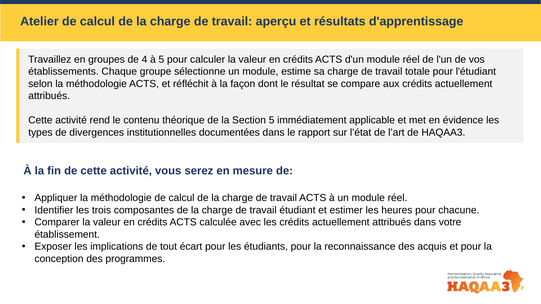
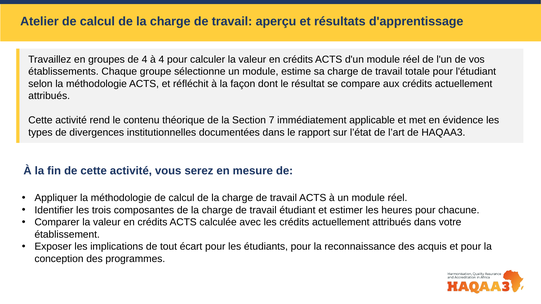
à 5: 5 -> 4
Section 5: 5 -> 7
